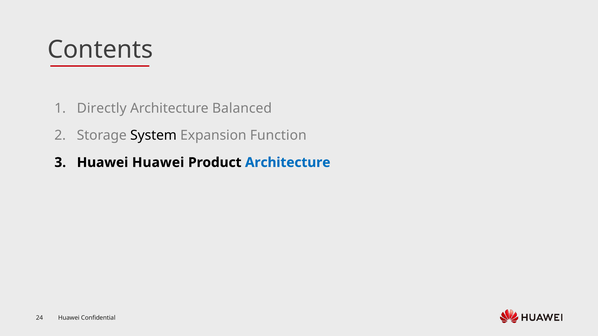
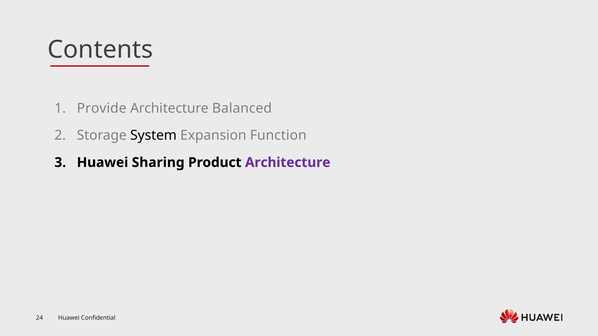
Directly: Directly -> Provide
Huawei Huawei: Huawei -> Sharing
Architecture at (288, 163) colour: blue -> purple
